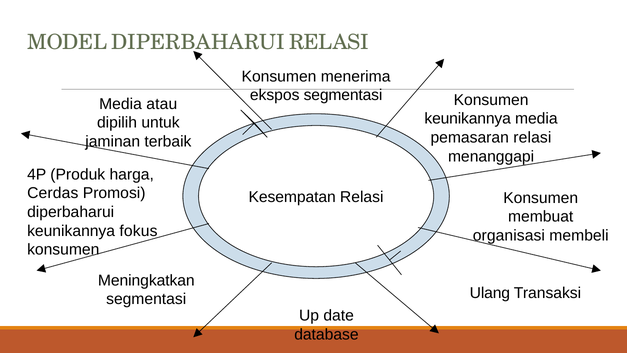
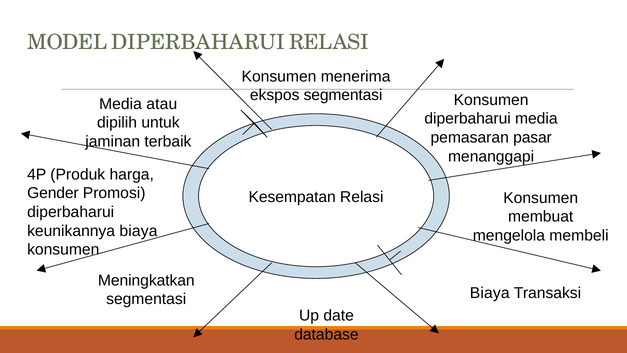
keunikannya at (468, 119): keunikannya -> diperbaharui
pemasaran relasi: relasi -> pasar
Cerdas: Cerdas -> Gender
keunikannya fokus: fokus -> biaya
organisasi: organisasi -> mengelola
Ulang at (490, 293): Ulang -> Biaya
